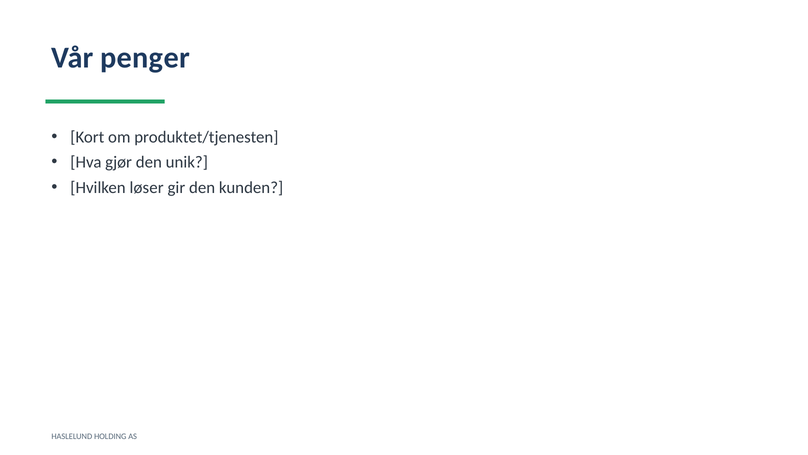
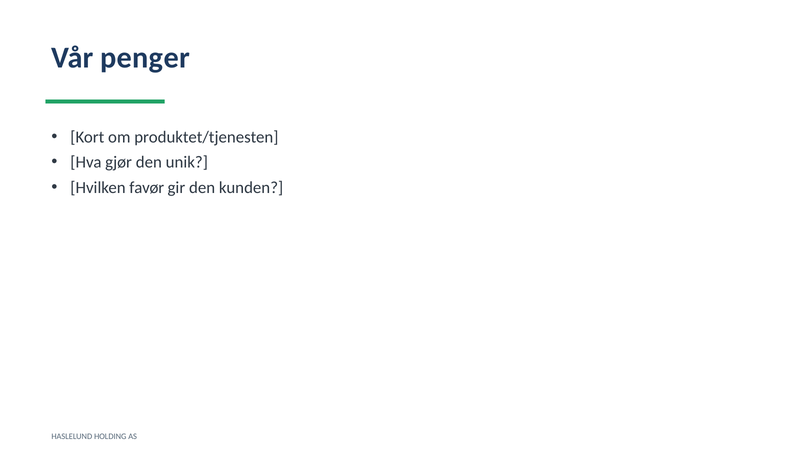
løser: løser -> favør
